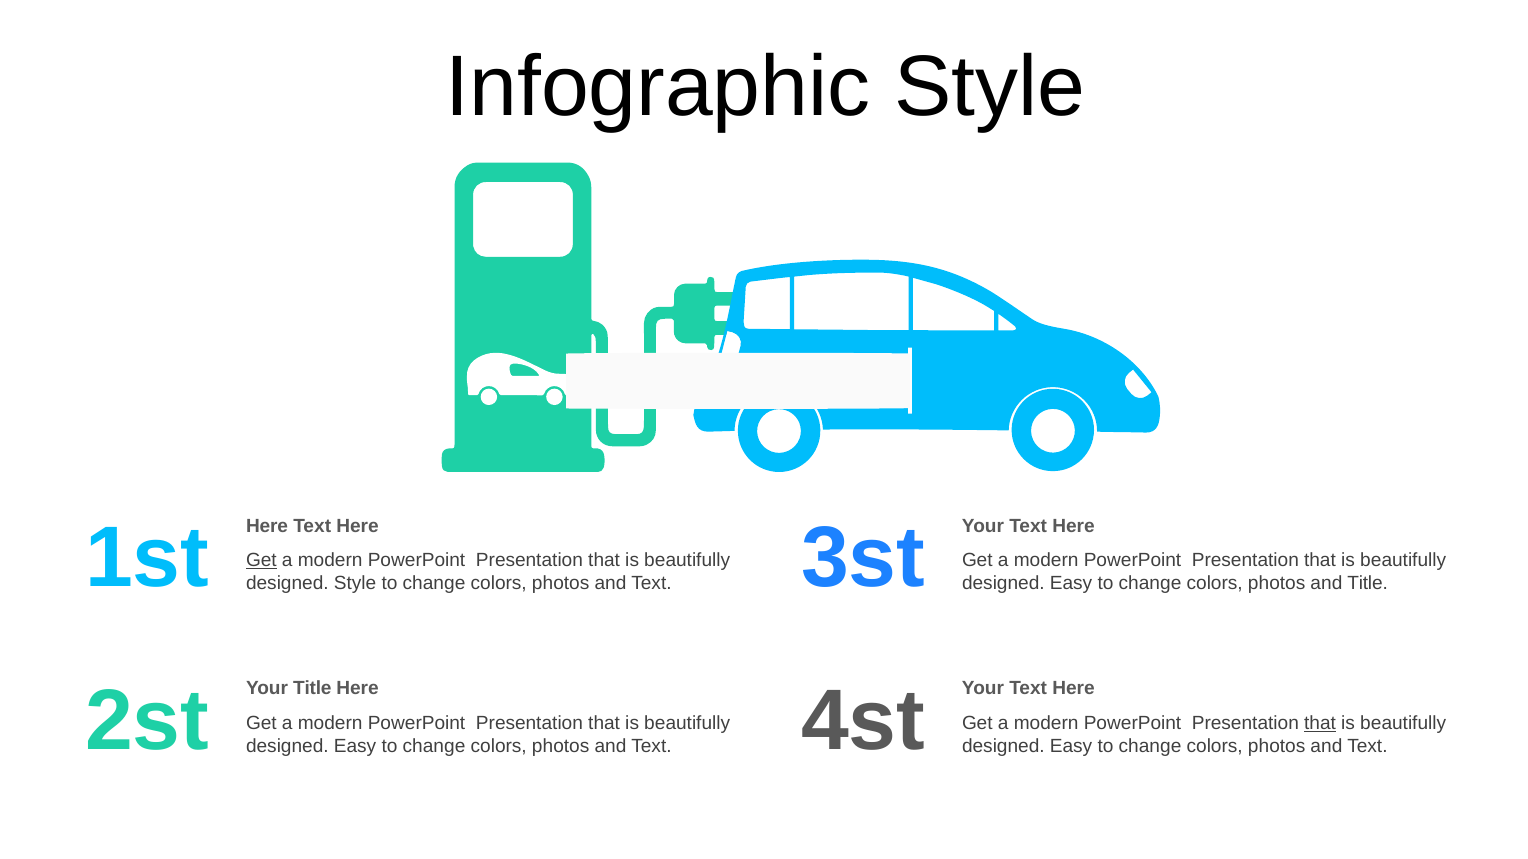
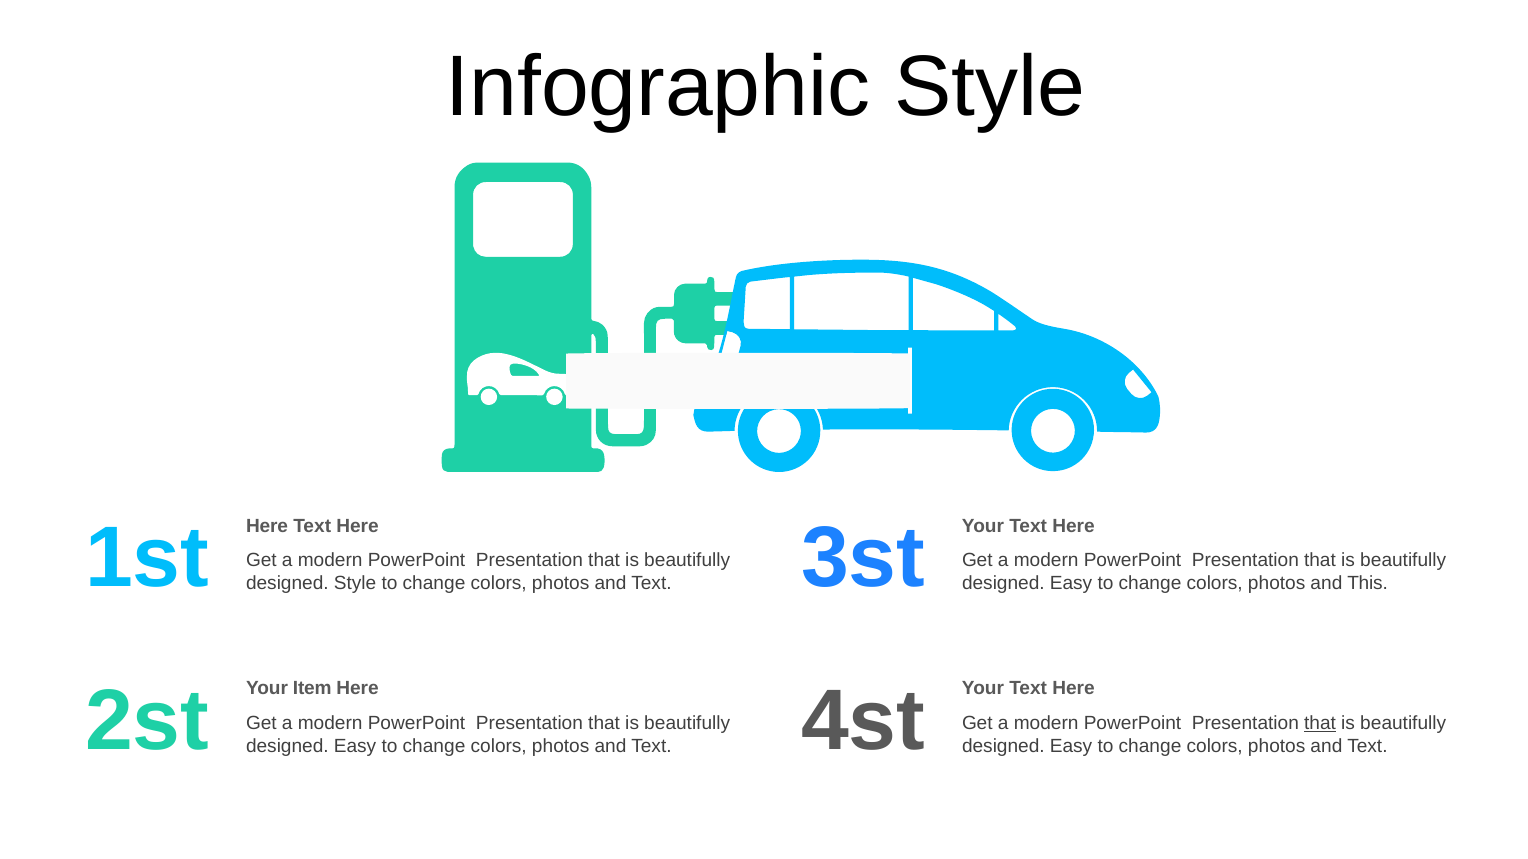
Get at (261, 561) underline: present -> none
and Title: Title -> This
Your Title: Title -> Item
